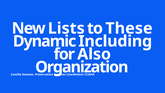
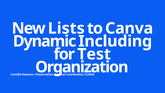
These: These -> Canva
Also: Also -> Test
